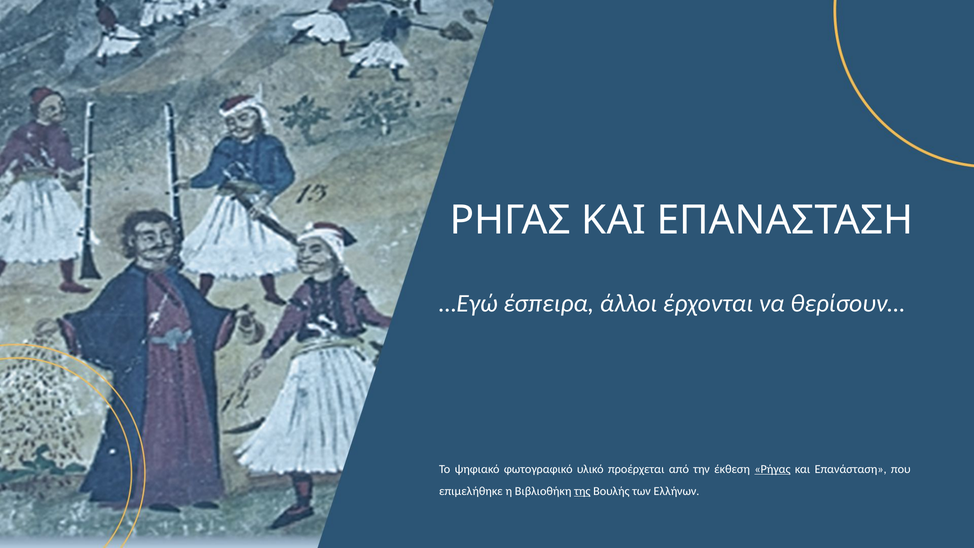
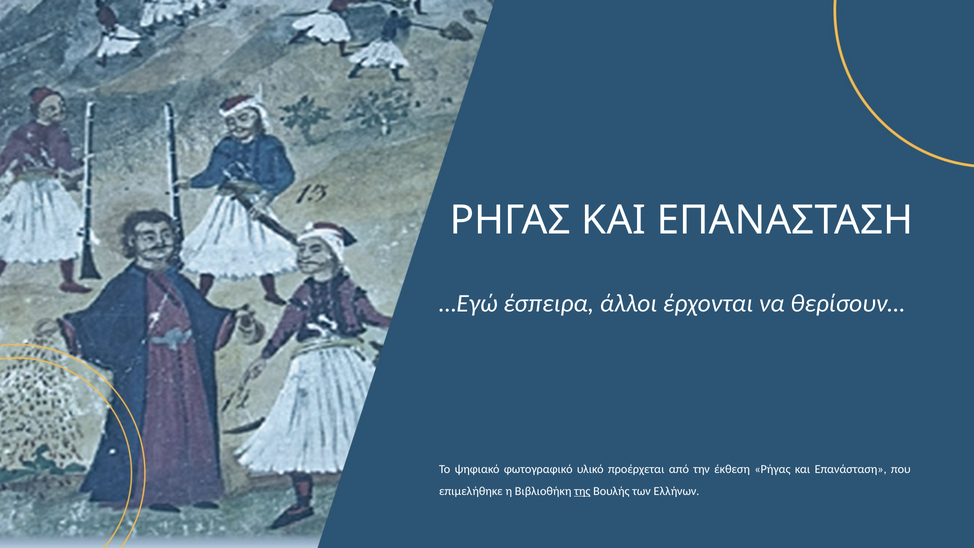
Ρήγας underline: present -> none
